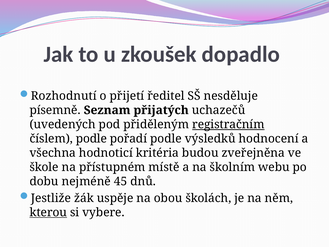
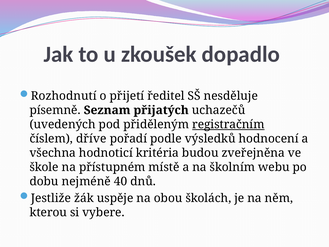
číslem podle: podle -> dříve
45: 45 -> 40
kterou underline: present -> none
